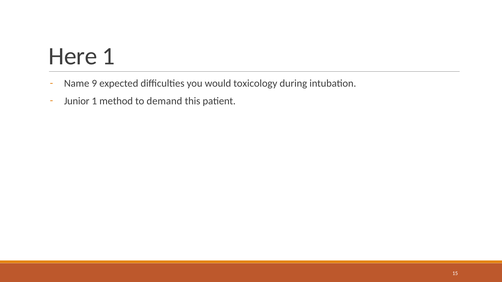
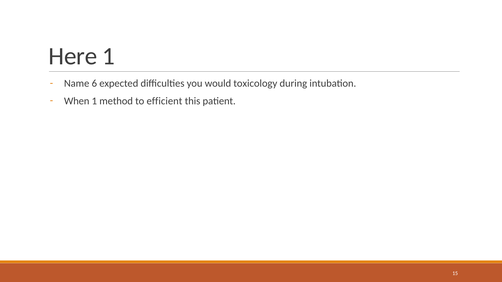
9: 9 -> 6
Junior: Junior -> When
demand: demand -> efficient
